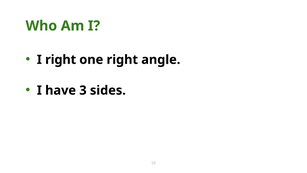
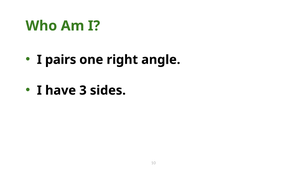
I right: right -> pairs
